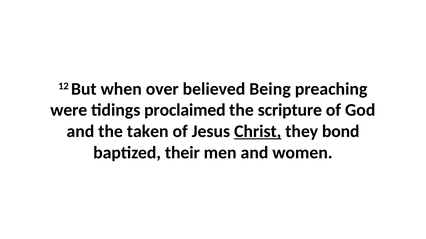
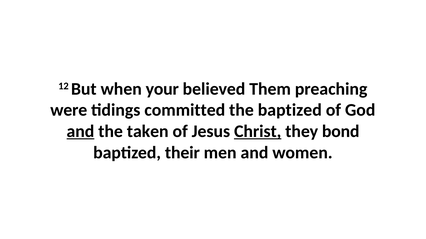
over: over -> your
Being: Being -> Them
proclaimed: proclaimed -> committed
the scripture: scripture -> baptized
and at (80, 132) underline: none -> present
